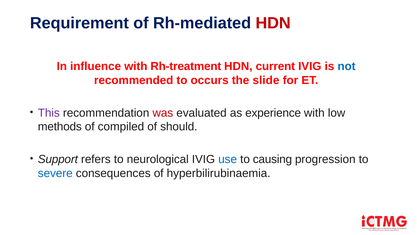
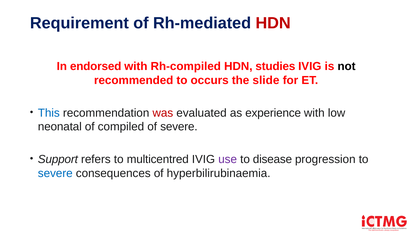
influence: influence -> endorsed
Rh-treatment: Rh-treatment -> Rh-compiled
current: current -> studies
not colour: blue -> black
This colour: purple -> blue
methods: methods -> neonatal
of should: should -> severe
neurological: neurological -> multicentred
use colour: blue -> purple
causing: causing -> disease
